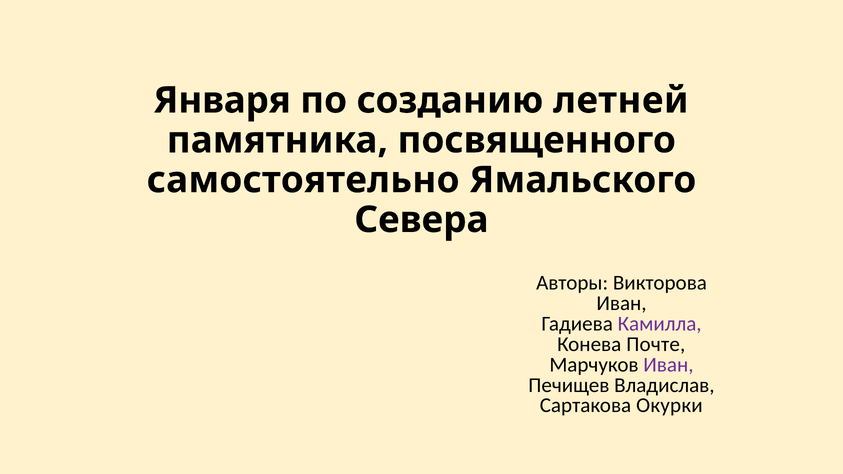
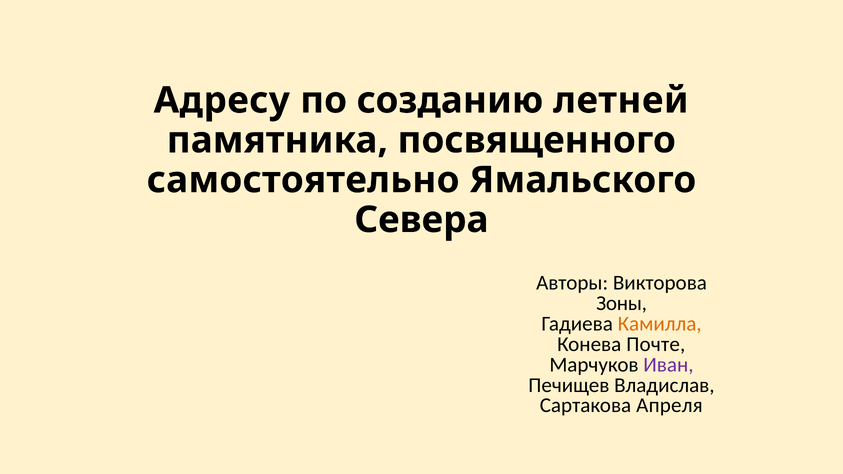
Января: Января -> Адресу
Иван at (622, 303): Иван -> Зоны
Камилла colour: purple -> orange
Окурки: Окурки -> Апреля
